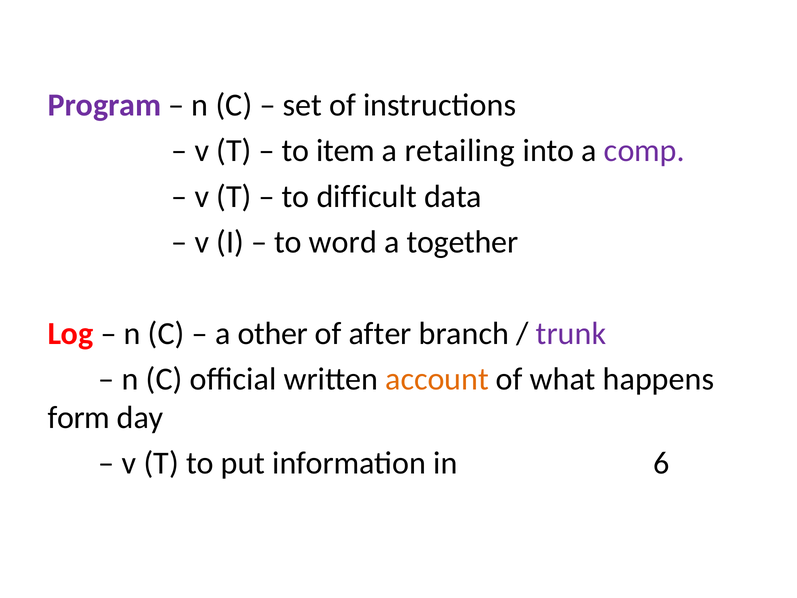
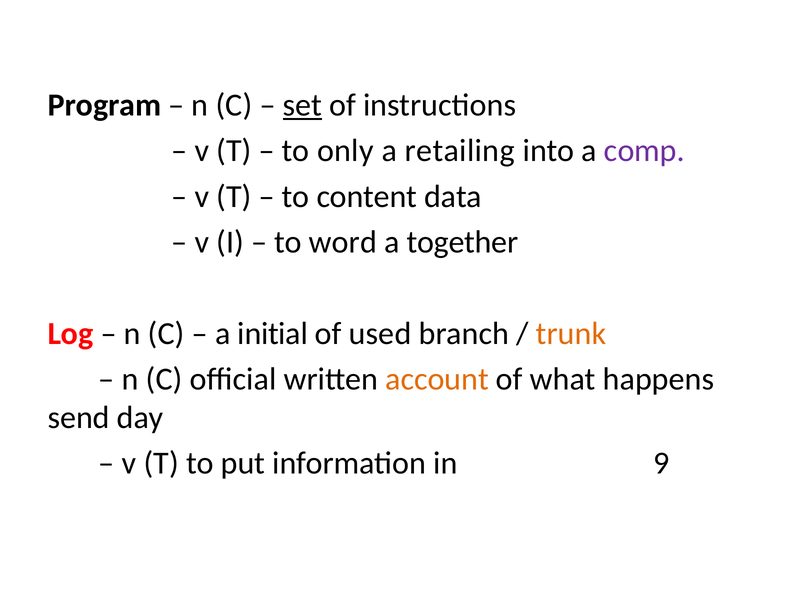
Program colour: purple -> black
set underline: none -> present
item: item -> only
difficult: difficult -> content
other: other -> initial
after: after -> used
trunk colour: purple -> orange
form: form -> send
6: 6 -> 9
